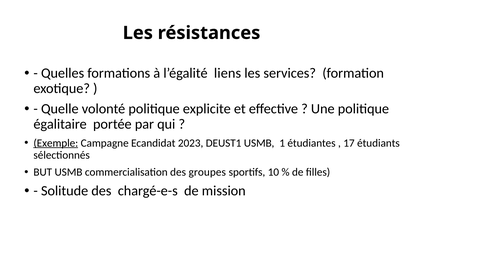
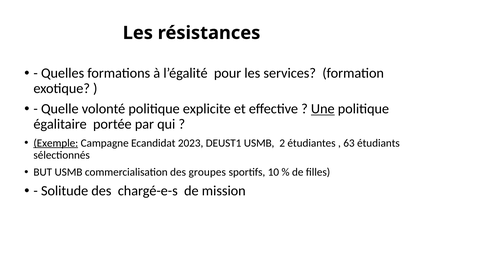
liens: liens -> pour
Une underline: none -> present
1: 1 -> 2
17: 17 -> 63
